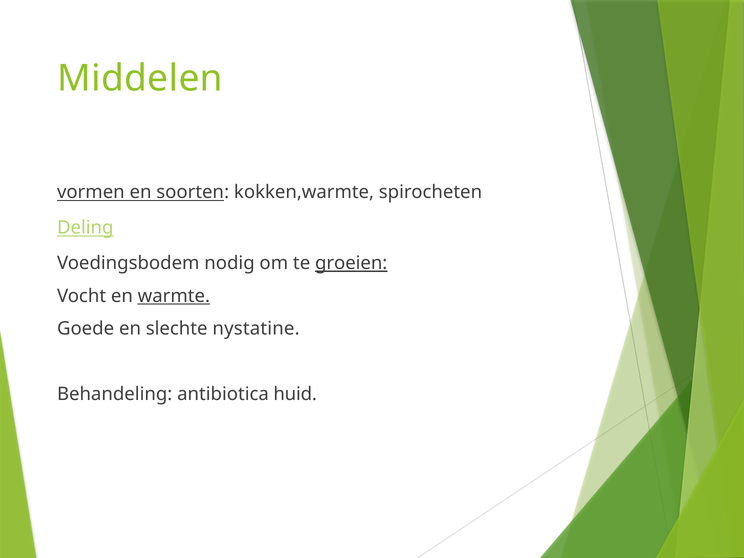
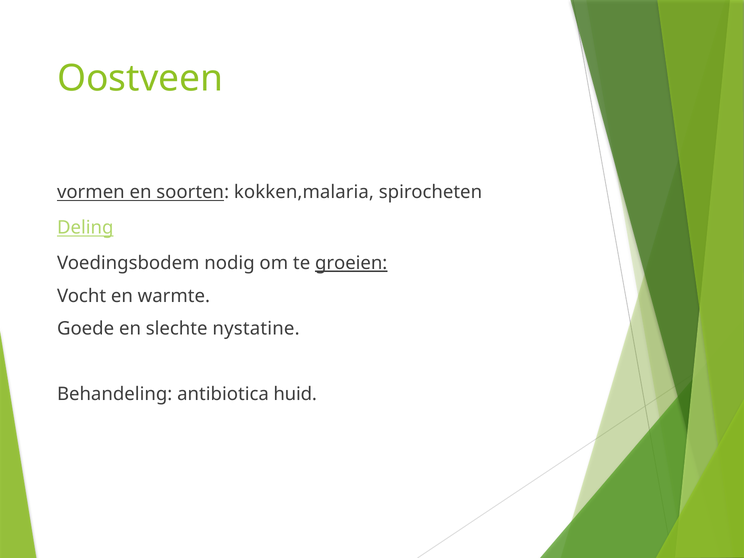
Middelen: Middelen -> Oostveen
kokken,warmte: kokken,warmte -> kokken,malaria
warmte underline: present -> none
